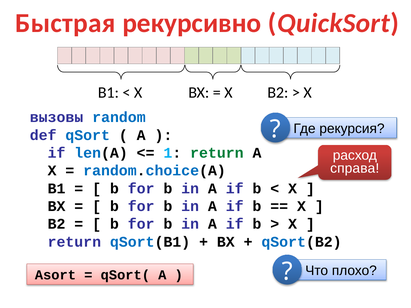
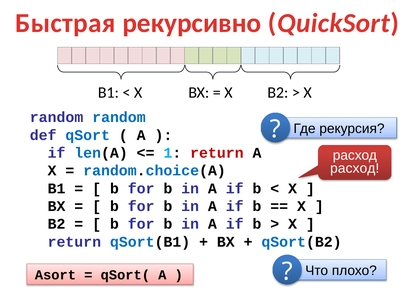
вызовы at (57, 117): вызовы -> random
return at (217, 153) colour: green -> red
справа at (355, 169): справа -> расход
